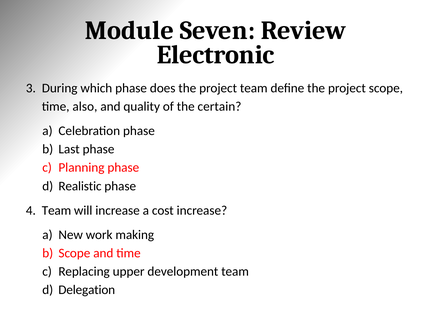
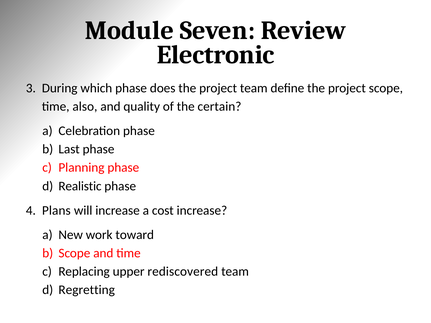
Team at (56, 211): Team -> Plans
making: making -> toward
development: development -> rediscovered
Delegation: Delegation -> Regretting
